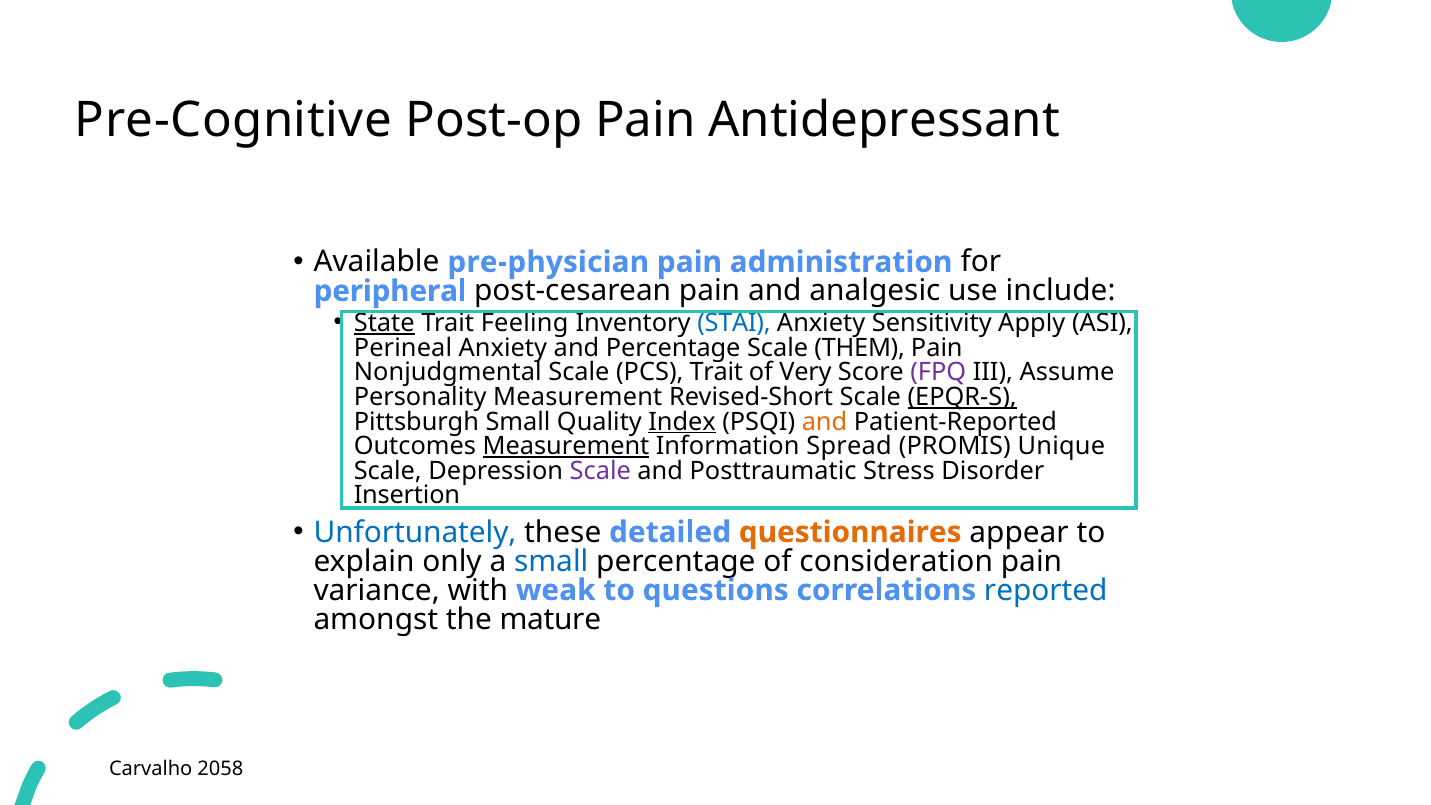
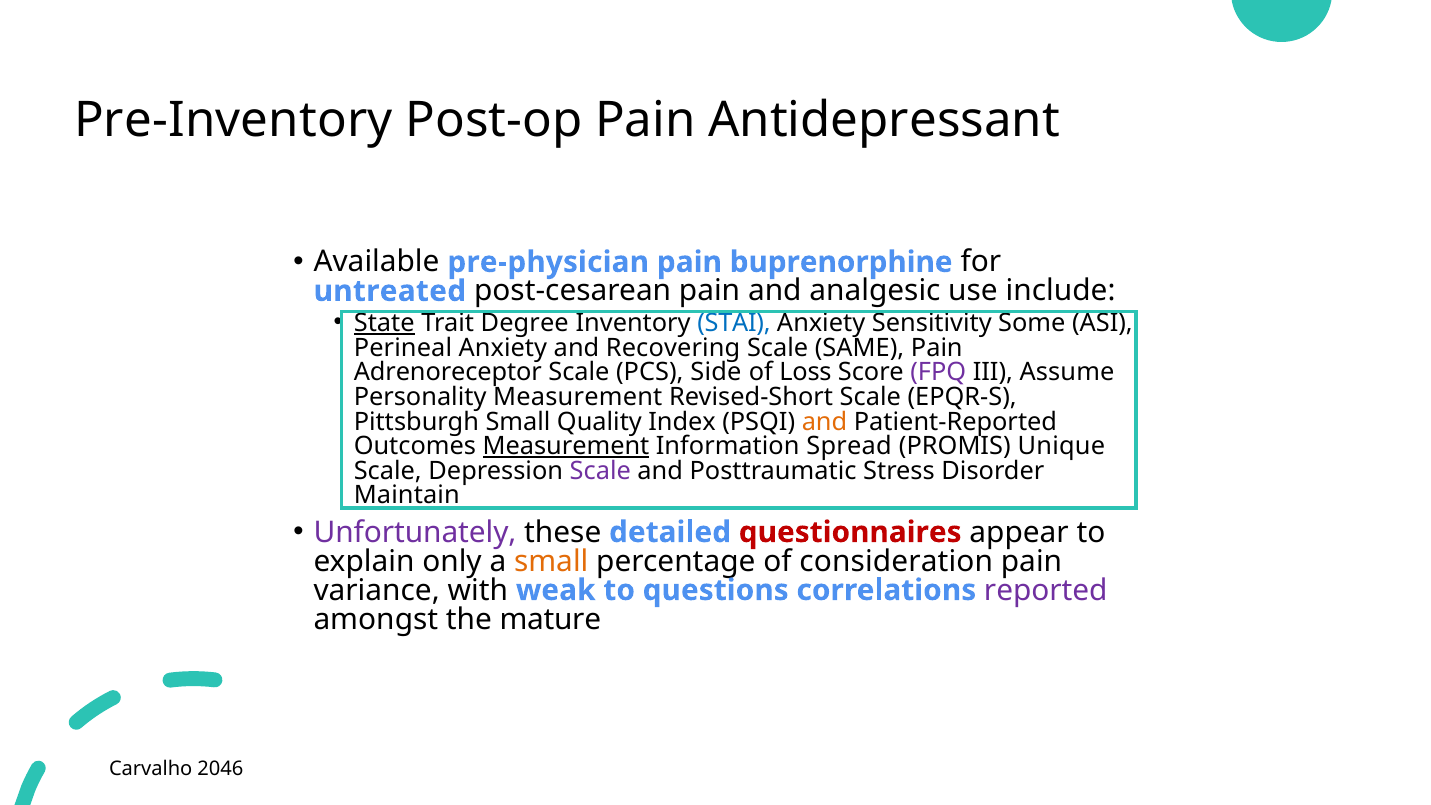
Pre-Cognitive: Pre-Cognitive -> Pre-Inventory
administration: administration -> buprenorphine
peripheral: peripheral -> untreated
Feeling: Feeling -> Degree
Apply: Apply -> Some
and Percentage: Percentage -> Recovering
THEM: THEM -> SAME
Nonjudgmental: Nonjudgmental -> Adrenoreceptor
PCS Trait: Trait -> Side
Very: Very -> Loss
EPQR-S underline: present -> none
Index underline: present -> none
Insertion: Insertion -> Maintain
Unfortunately colour: blue -> purple
questionnaires colour: orange -> red
small at (551, 561) colour: blue -> orange
reported colour: blue -> purple
2058: 2058 -> 2046
